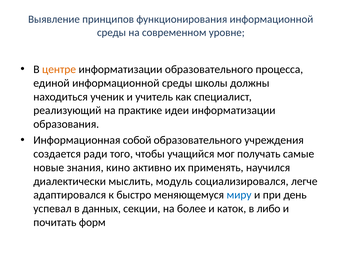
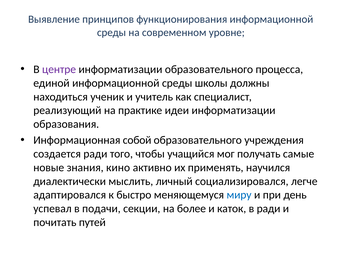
центре colour: orange -> purple
модуль: модуль -> личный
данных: данных -> подачи
в либо: либо -> ради
форм: форм -> путей
